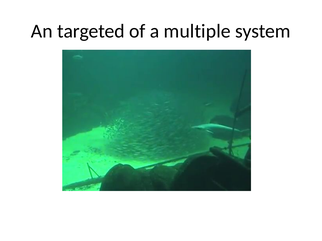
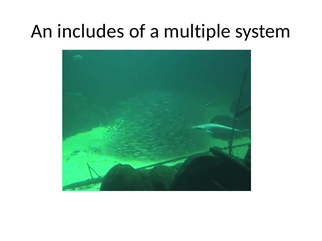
targeted: targeted -> includes
